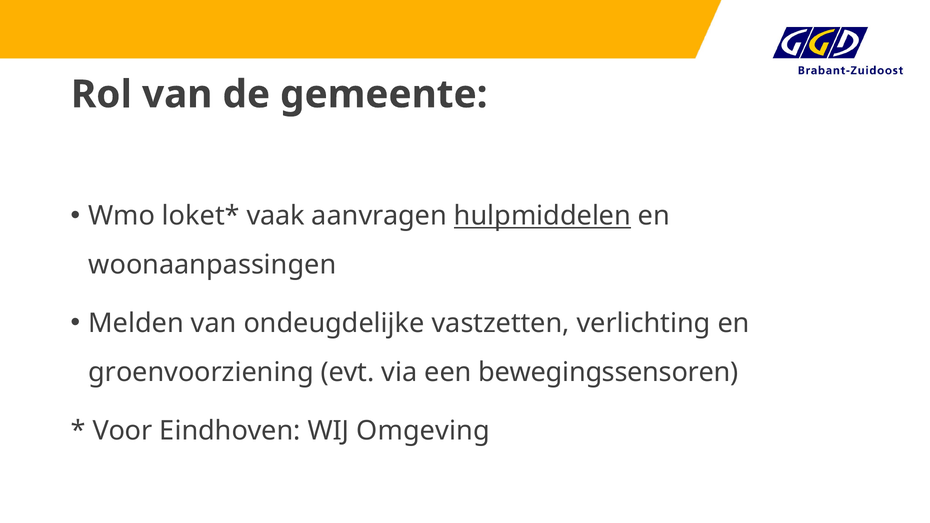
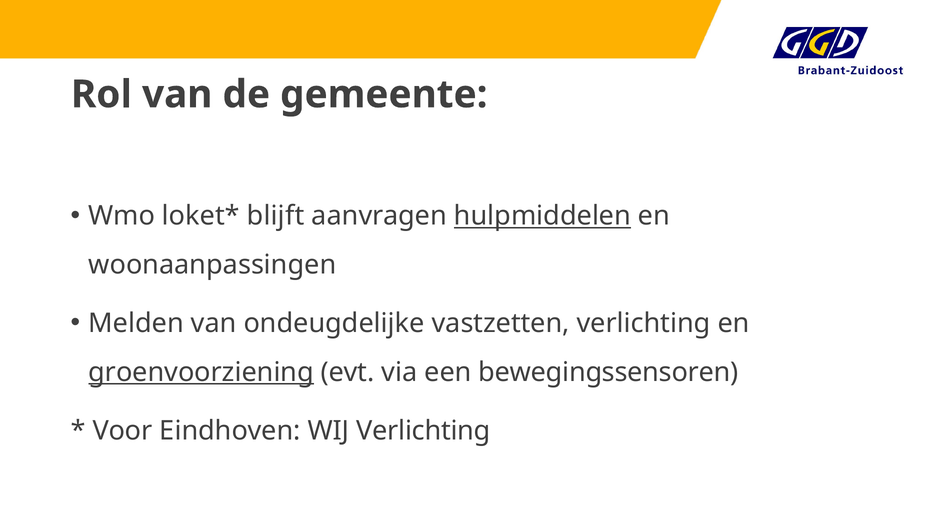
vaak: vaak -> blijft
groenvoorziening underline: none -> present
WIJ Omgeving: Omgeving -> Verlichting
